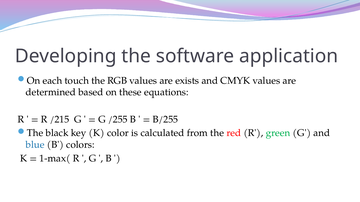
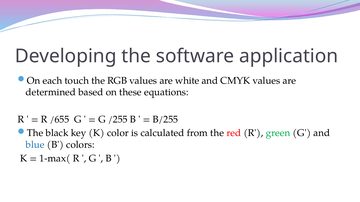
exists: exists -> white
/215: /215 -> /655
